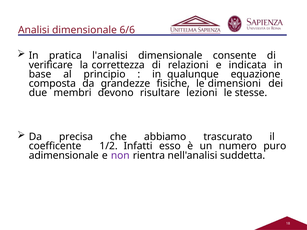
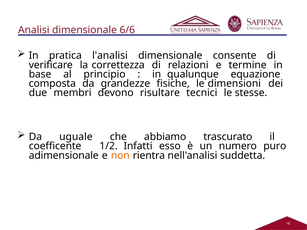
indicata: indicata -> termine
lezioni: lezioni -> tecnici
precisa: precisa -> uguale
non colour: purple -> orange
